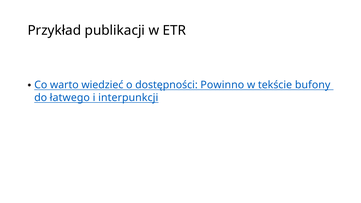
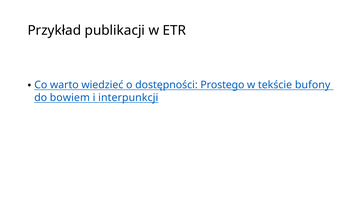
Powinno: Powinno -> Prostego
łatwego: łatwego -> bowiem
